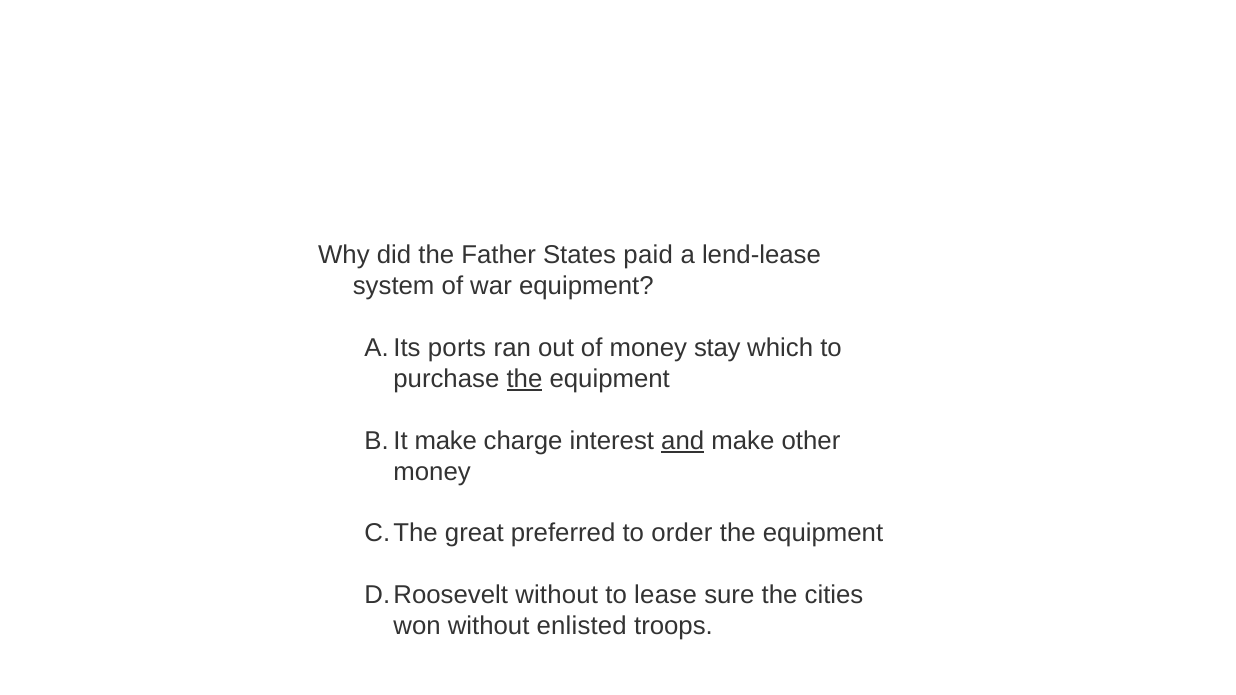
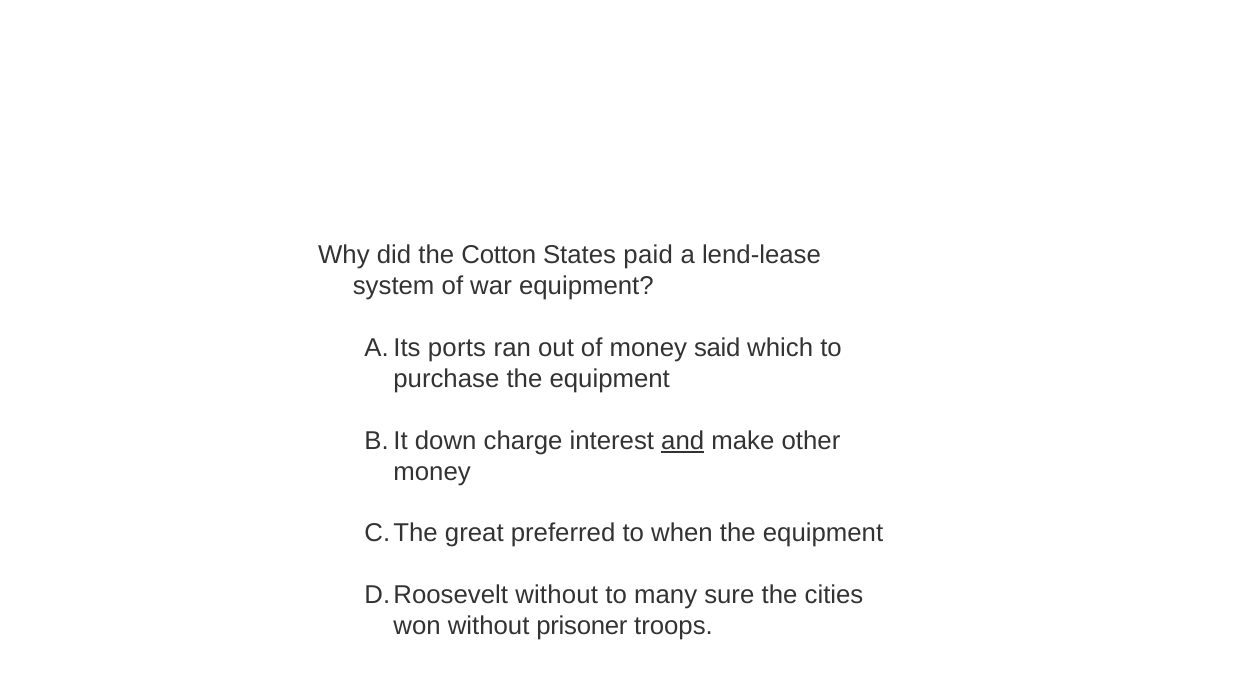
Father: Father -> Cotton
stay: stay -> said
the at (524, 379) underline: present -> none
make at (446, 441): make -> down
order: order -> when
lease: lease -> many
enlisted: enlisted -> prisoner
